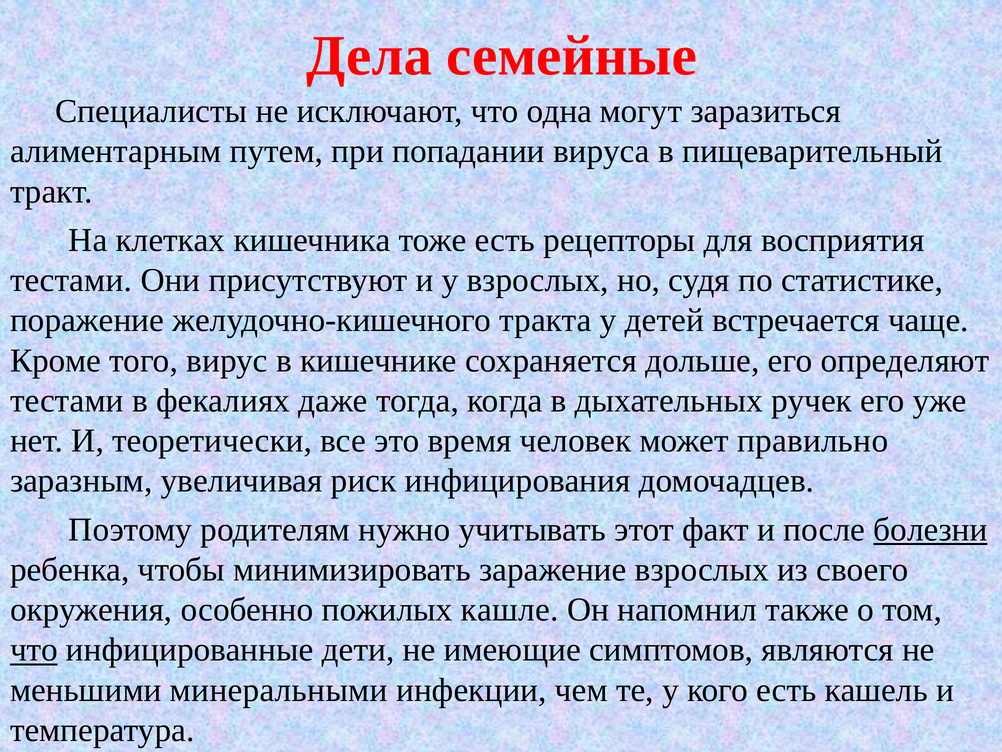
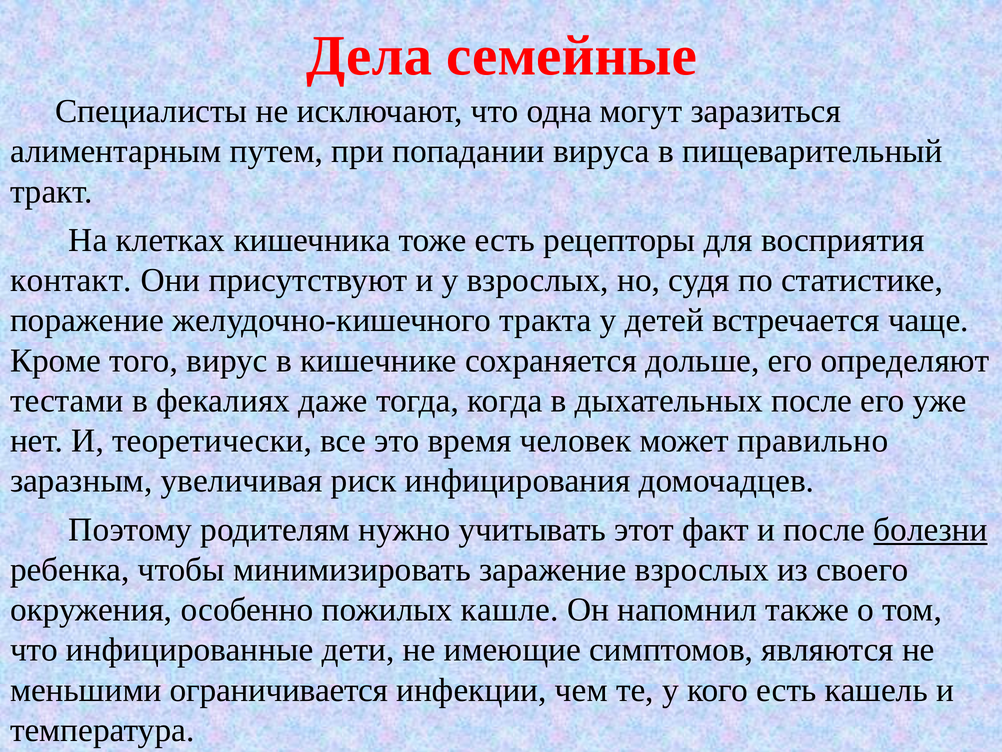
тестами at (71, 280): тестами -> контакт
дыхательных ручек: ручек -> после
что at (34, 650) underline: present -> none
минеральными: минеральными -> ограничивается
